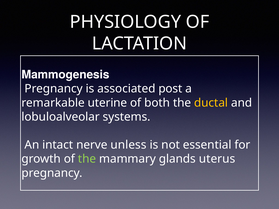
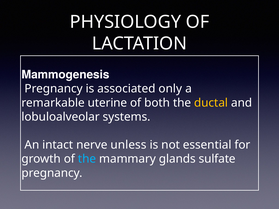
post: post -> only
the at (87, 159) colour: light green -> light blue
uterus: uterus -> sulfate
